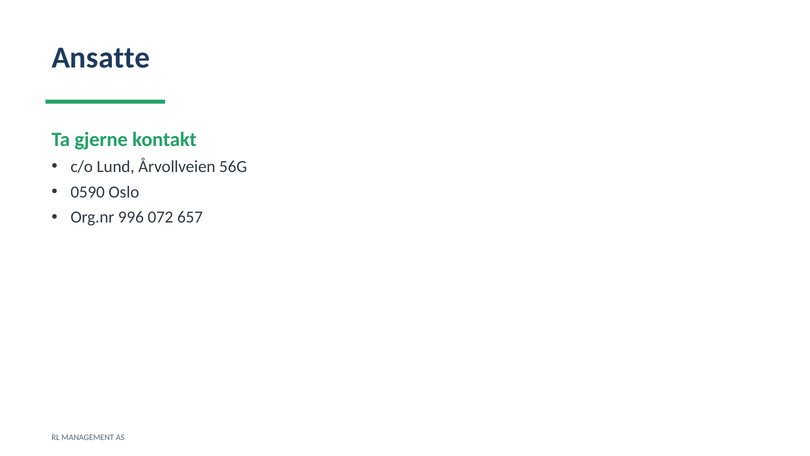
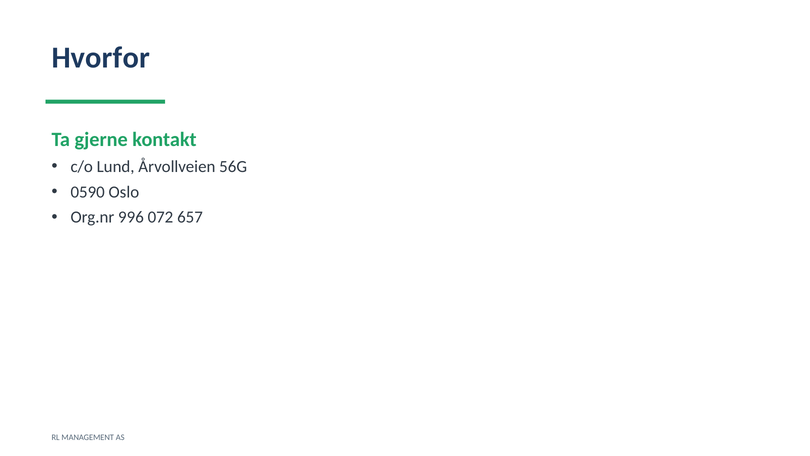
Ansatte: Ansatte -> Hvorfor
